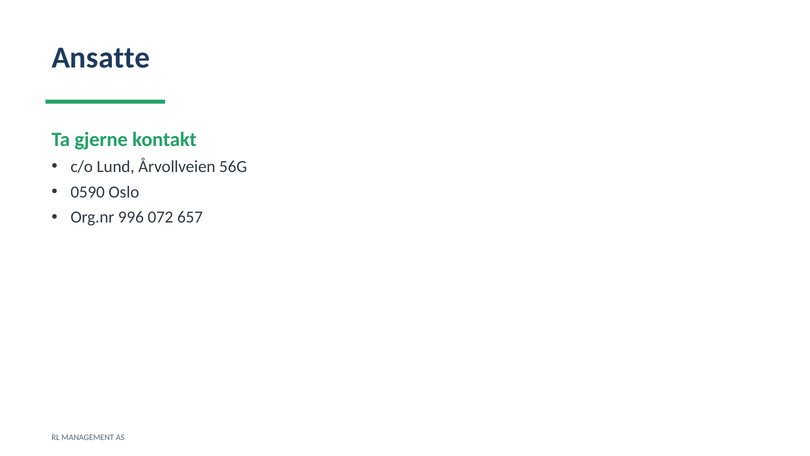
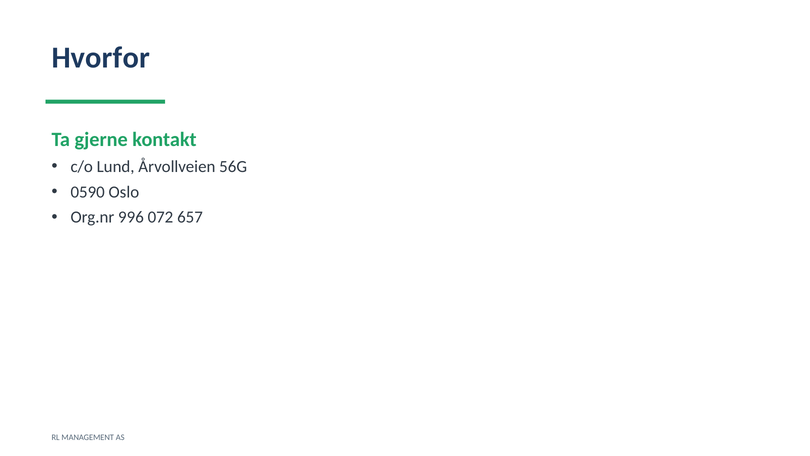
Ansatte: Ansatte -> Hvorfor
